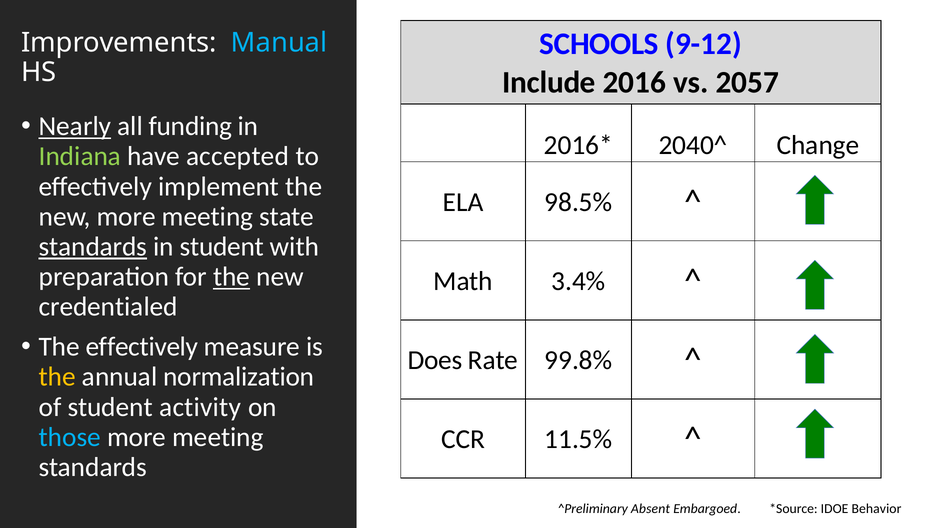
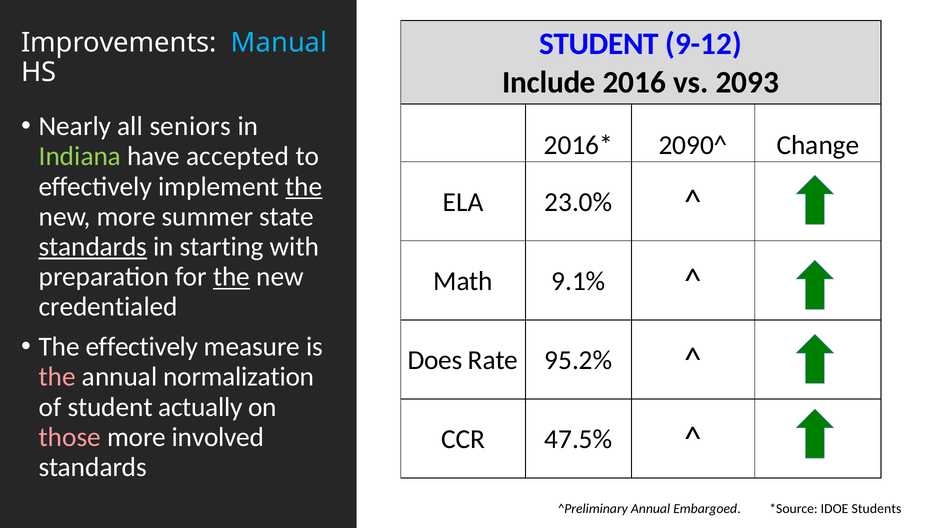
SCHOOLS at (599, 44): SCHOOLS -> STUDENT
2057: 2057 -> 2093
Nearly underline: present -> none
funding: funding -> seniors
2040^: 2040^ -> 2090^
the at (304, 186) underline: none -> present
98.5%: 98.5% -> 23.0%
new more meeting: meeting -> summer
in student: student -> starting
3.4%: 3.4% -> 9.1%
99.8%: 99.8% -> 95.2%
the at (57, 377) colour: yellow -> pink
activity: activity -> actually
those colour: light blue -> pink
meeting at (218, 437): meeting -> involved
11.5%: 11.5% -> 47.5%
^Preliminary Absent: Absent -> Annual
Behavior: Behavior -> Students
